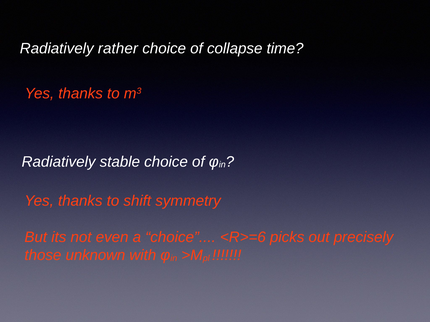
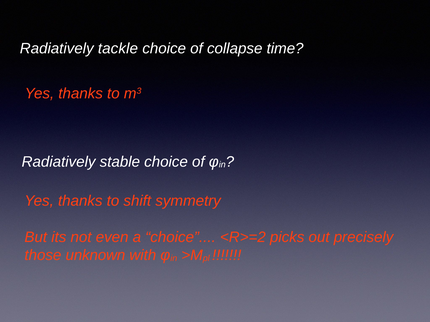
rather: rather -> tackle
<R>=6: <R>=6 -> <R>=2
